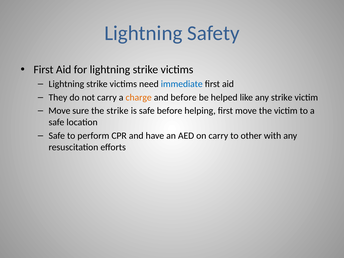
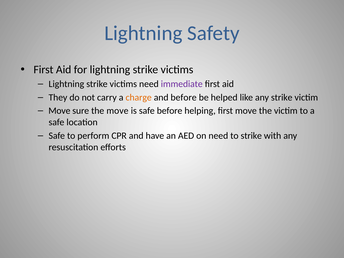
immediate colour: blue -> purple
the strike: strike -> move
on carry: carry -> need
to other: other -> strike
